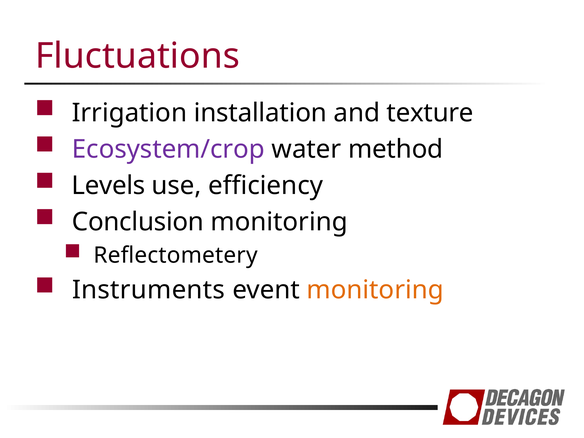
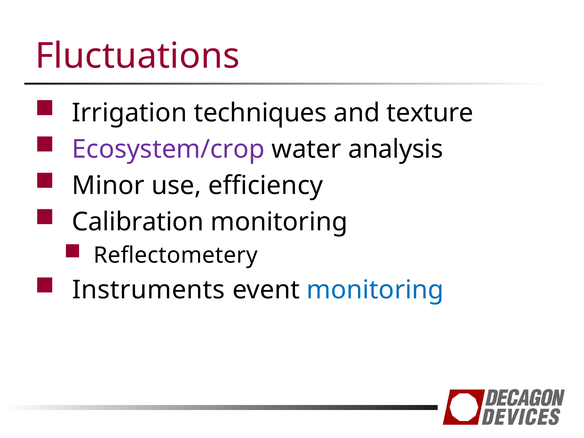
installation: installation -> techniques
method: method -> analysis
Levels: Levels -> Minor
Conclusion: Conclusion -> Calibration
monitoring at (375, 290) colour: orange -> blue
